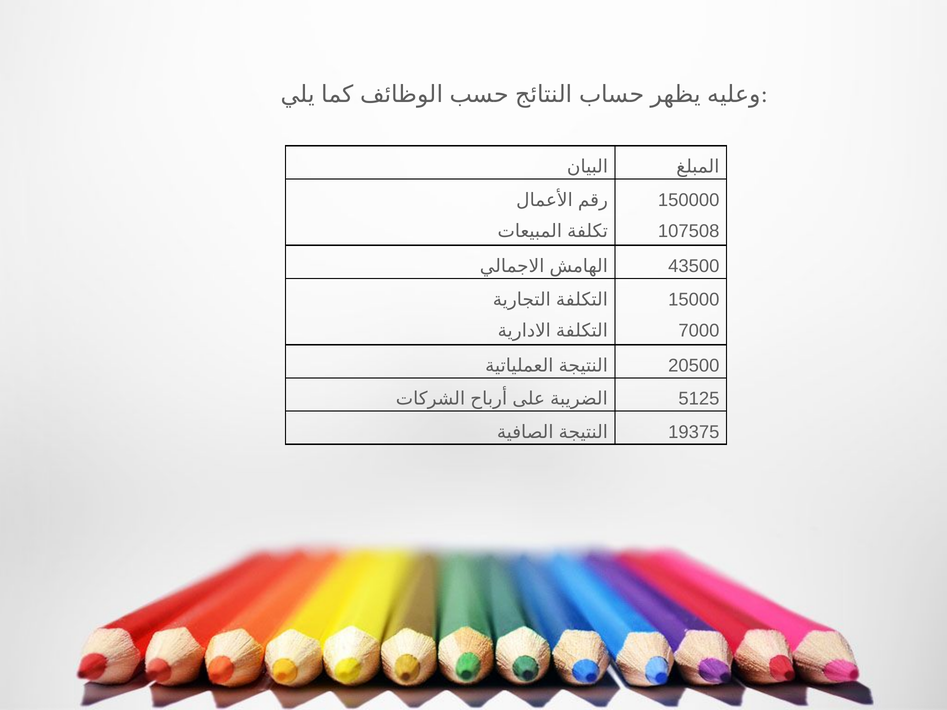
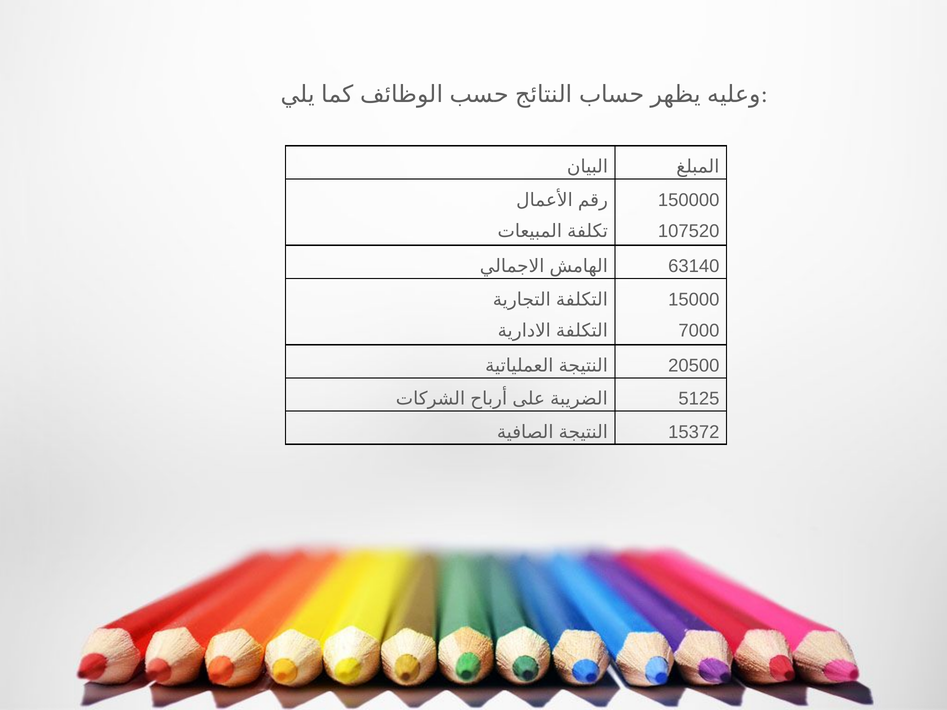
107508: 107508 -> 107520
43500: 43500 -> 63140
19375: 19375 -> 15372
